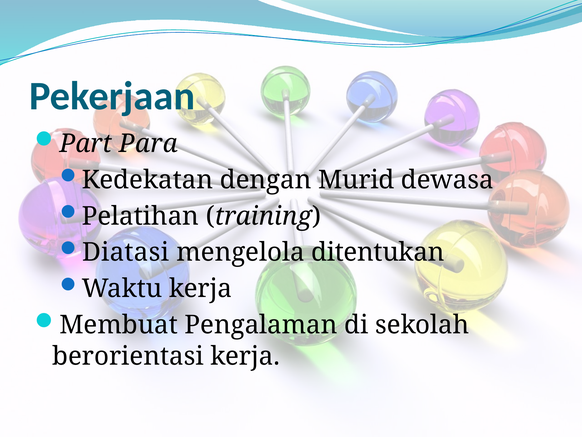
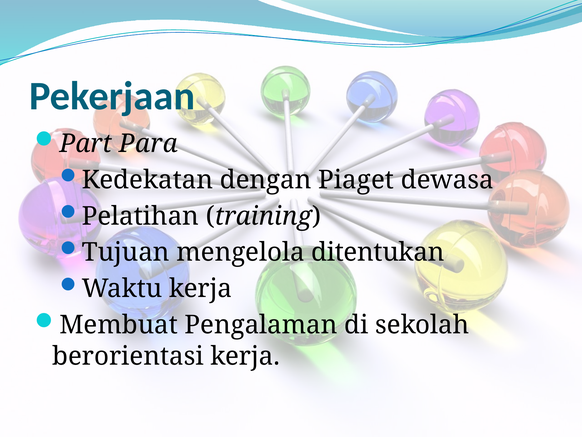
Murid: Murid -> Piaget
Diatasi: Diatasi -> Tujuan
